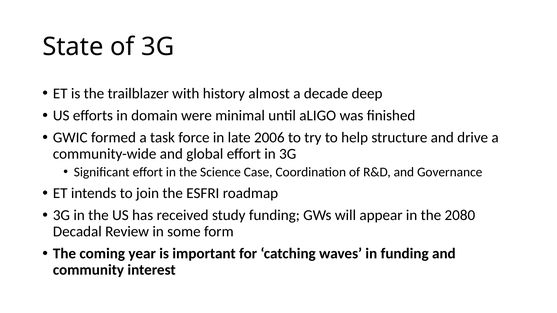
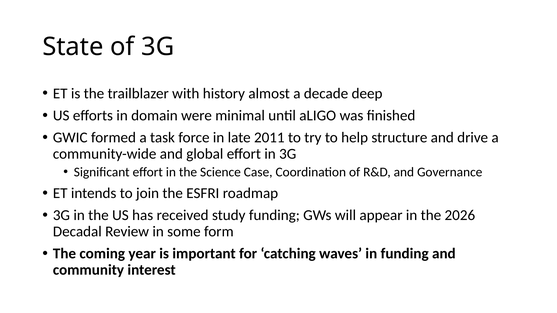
2006: 2006 -> 2011
2080: 2080 -> 2026
